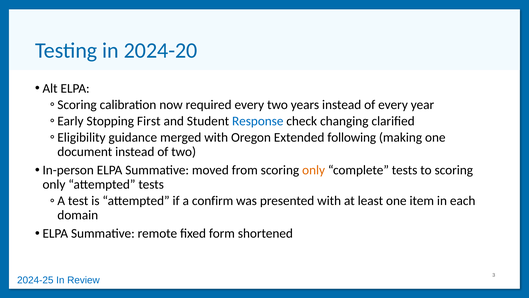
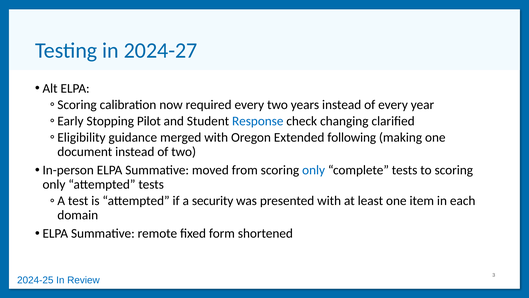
2024-20: 2024-20 -> 2024-27
First: First -> Pilot
only at (314, 170) colour: orange -> blue
confirm: confirm -> security
